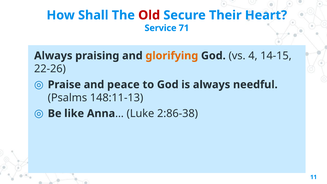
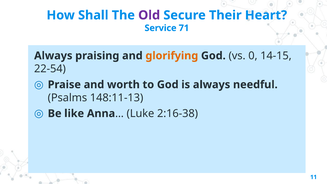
Old colour: red -> purple
4: 4 -> 0
22-26: 22-26 -> 22-54
peace: peace -> worth
2:86-38: 2:86-38 -> 2:16-38
